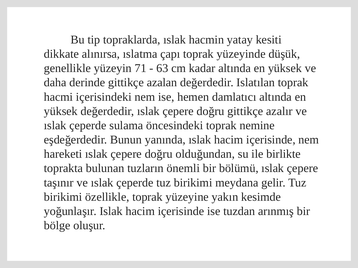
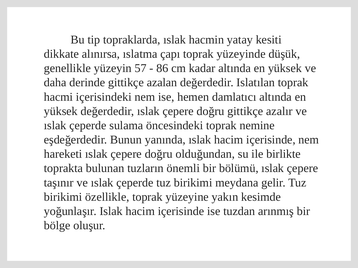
71: 71 -> 57
63: 63 -> 86
